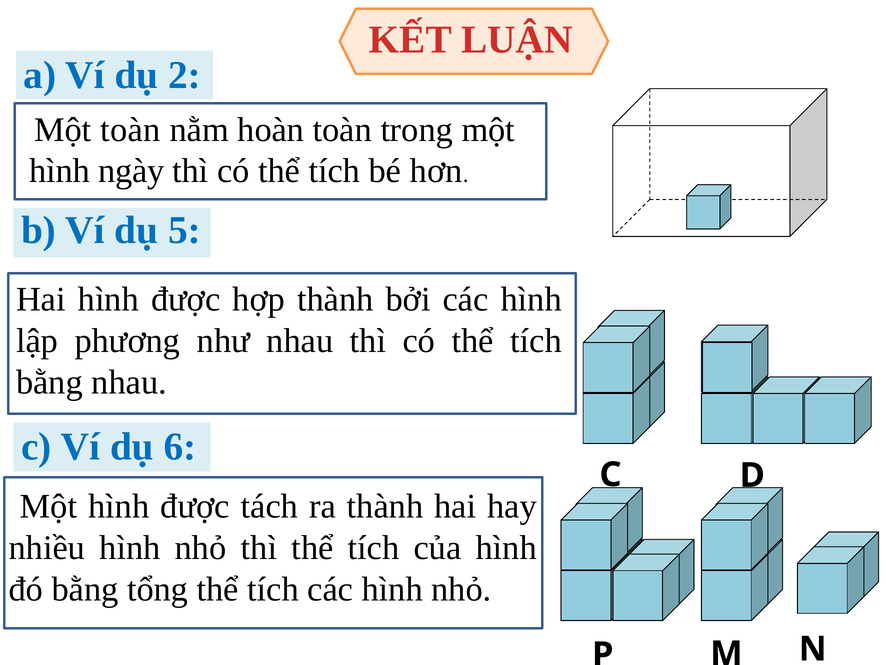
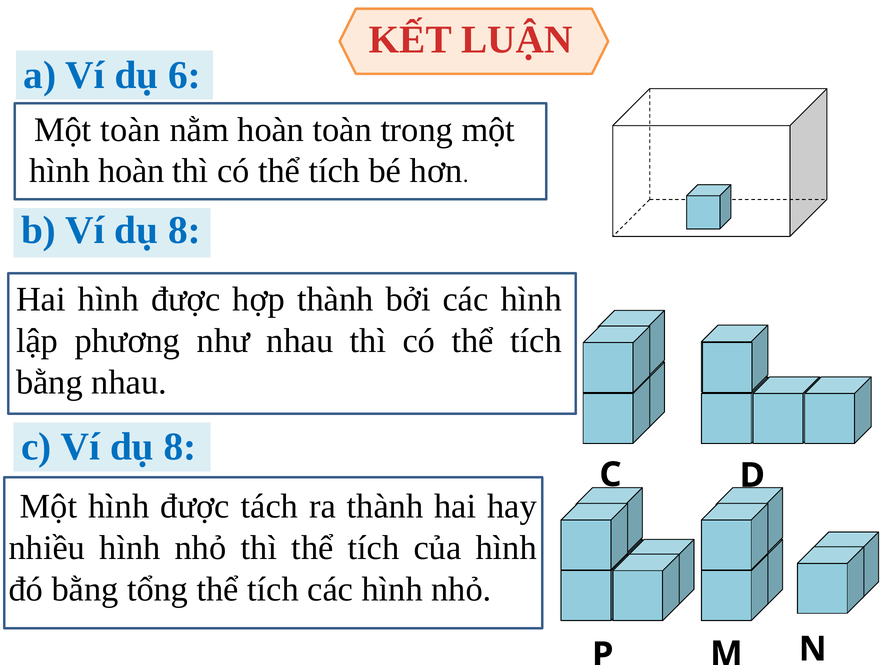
2: 2 -> 6
hình ngày: ngày -> hoàn
b Ví dụ 5: 5 -> 8
c Ví dụ 6: 6 -> 8
